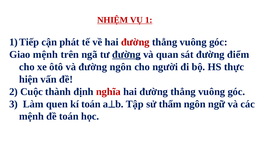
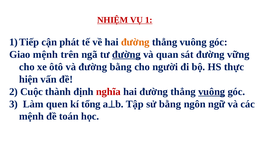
đường at (135, 42) colour: red -> orange
điểm: điểm -> vững
đường ngôn: ngôn -> bằng
vuông at (212, 92) underline: none -> present
kí toán: toán -> tổng
sử thẩm: thẩm -> bằng
